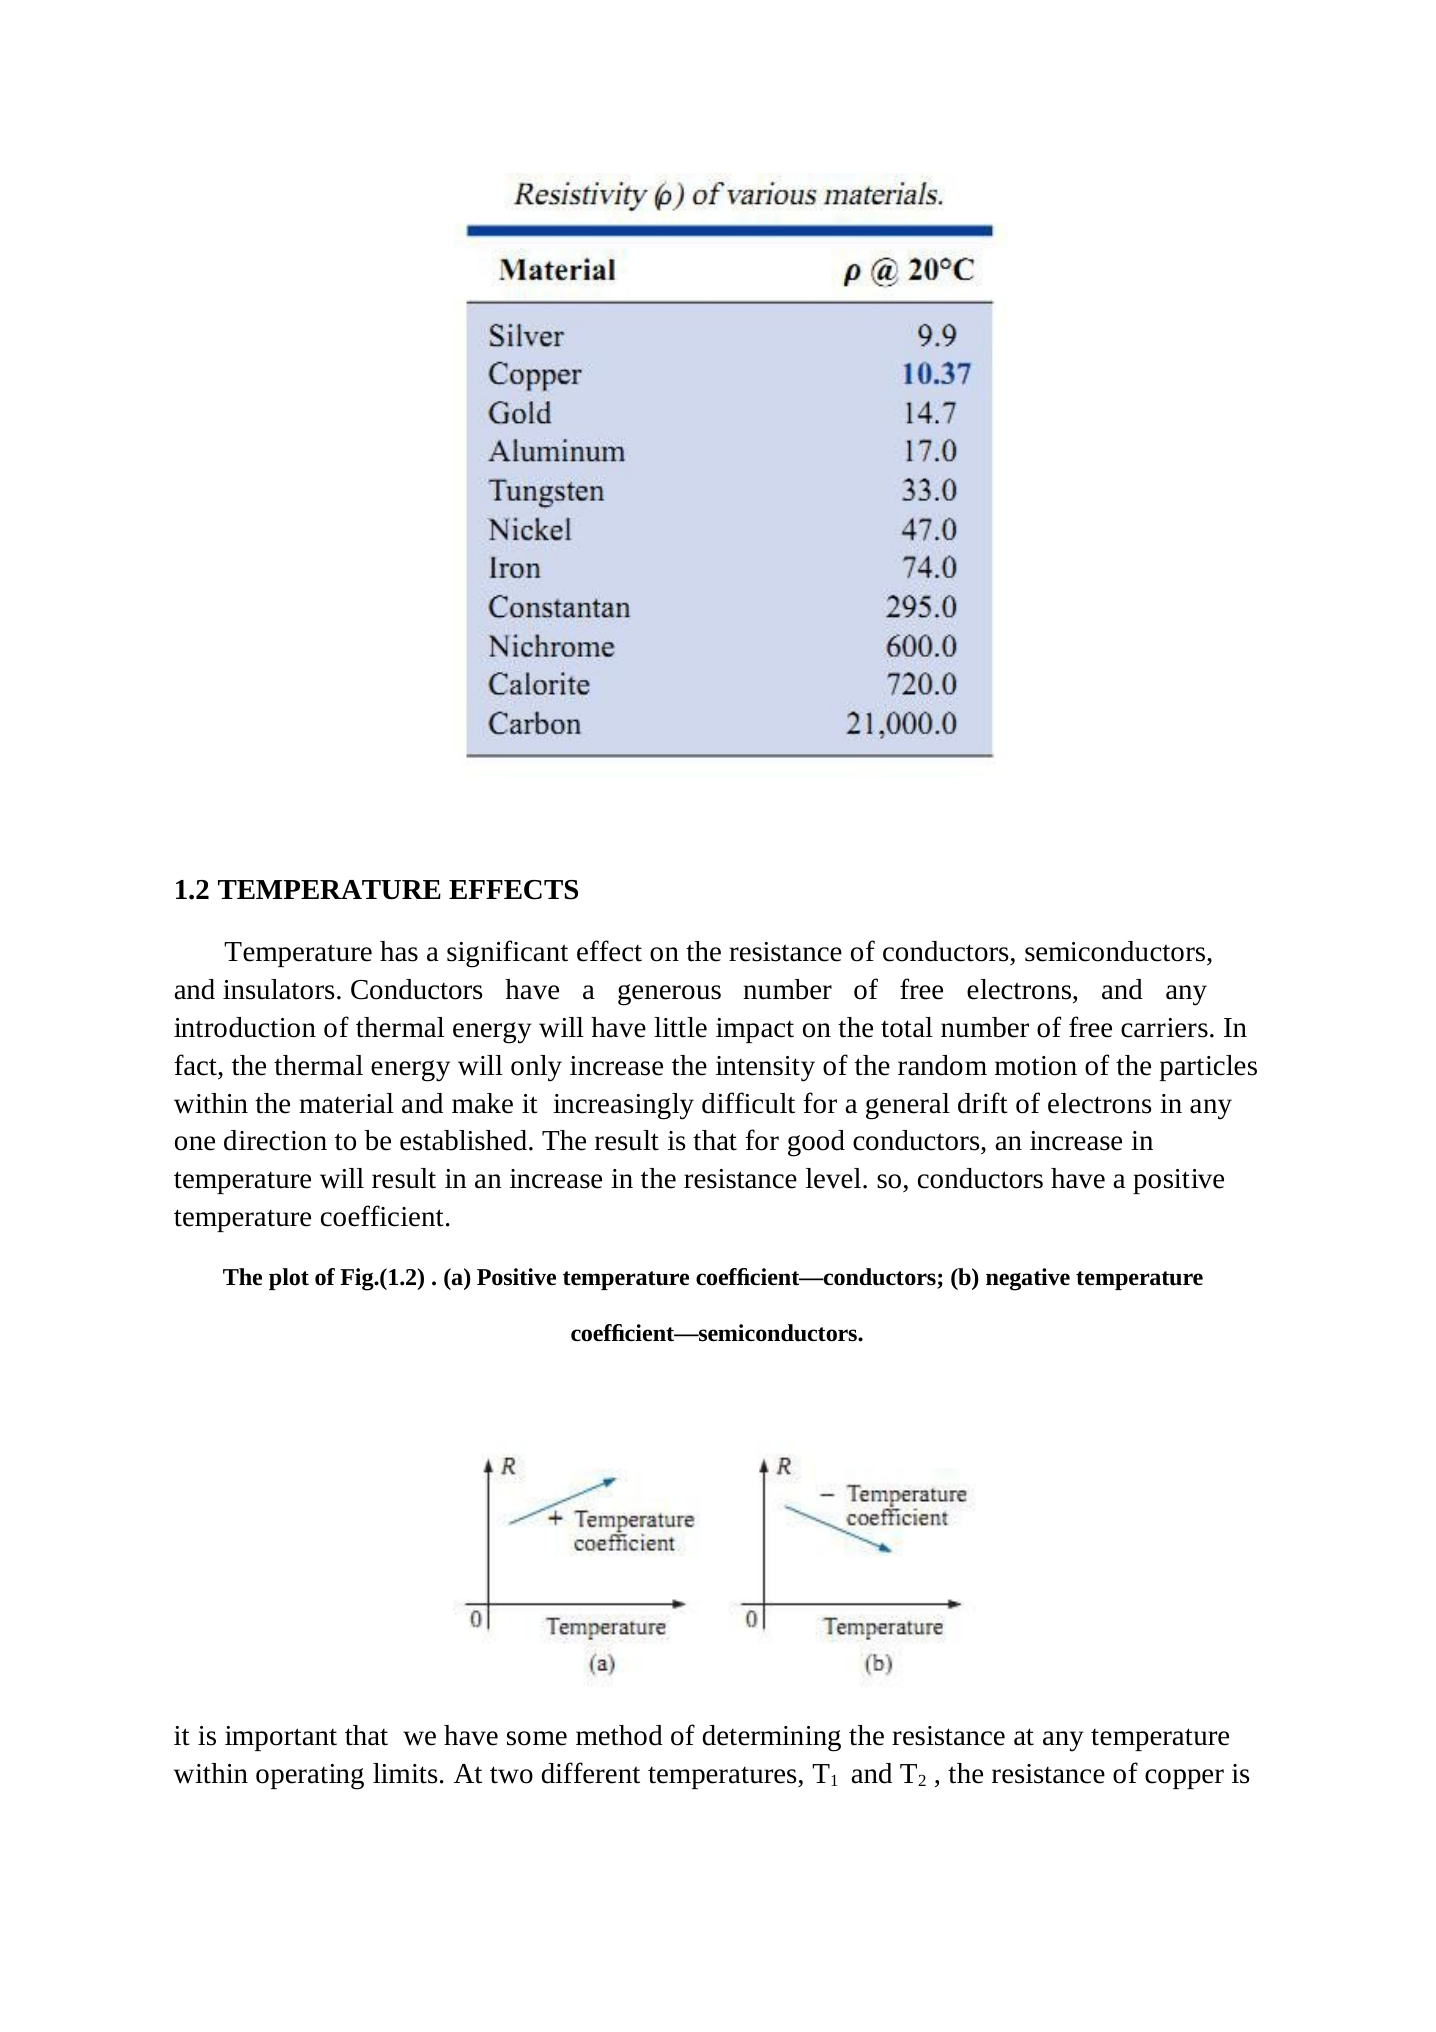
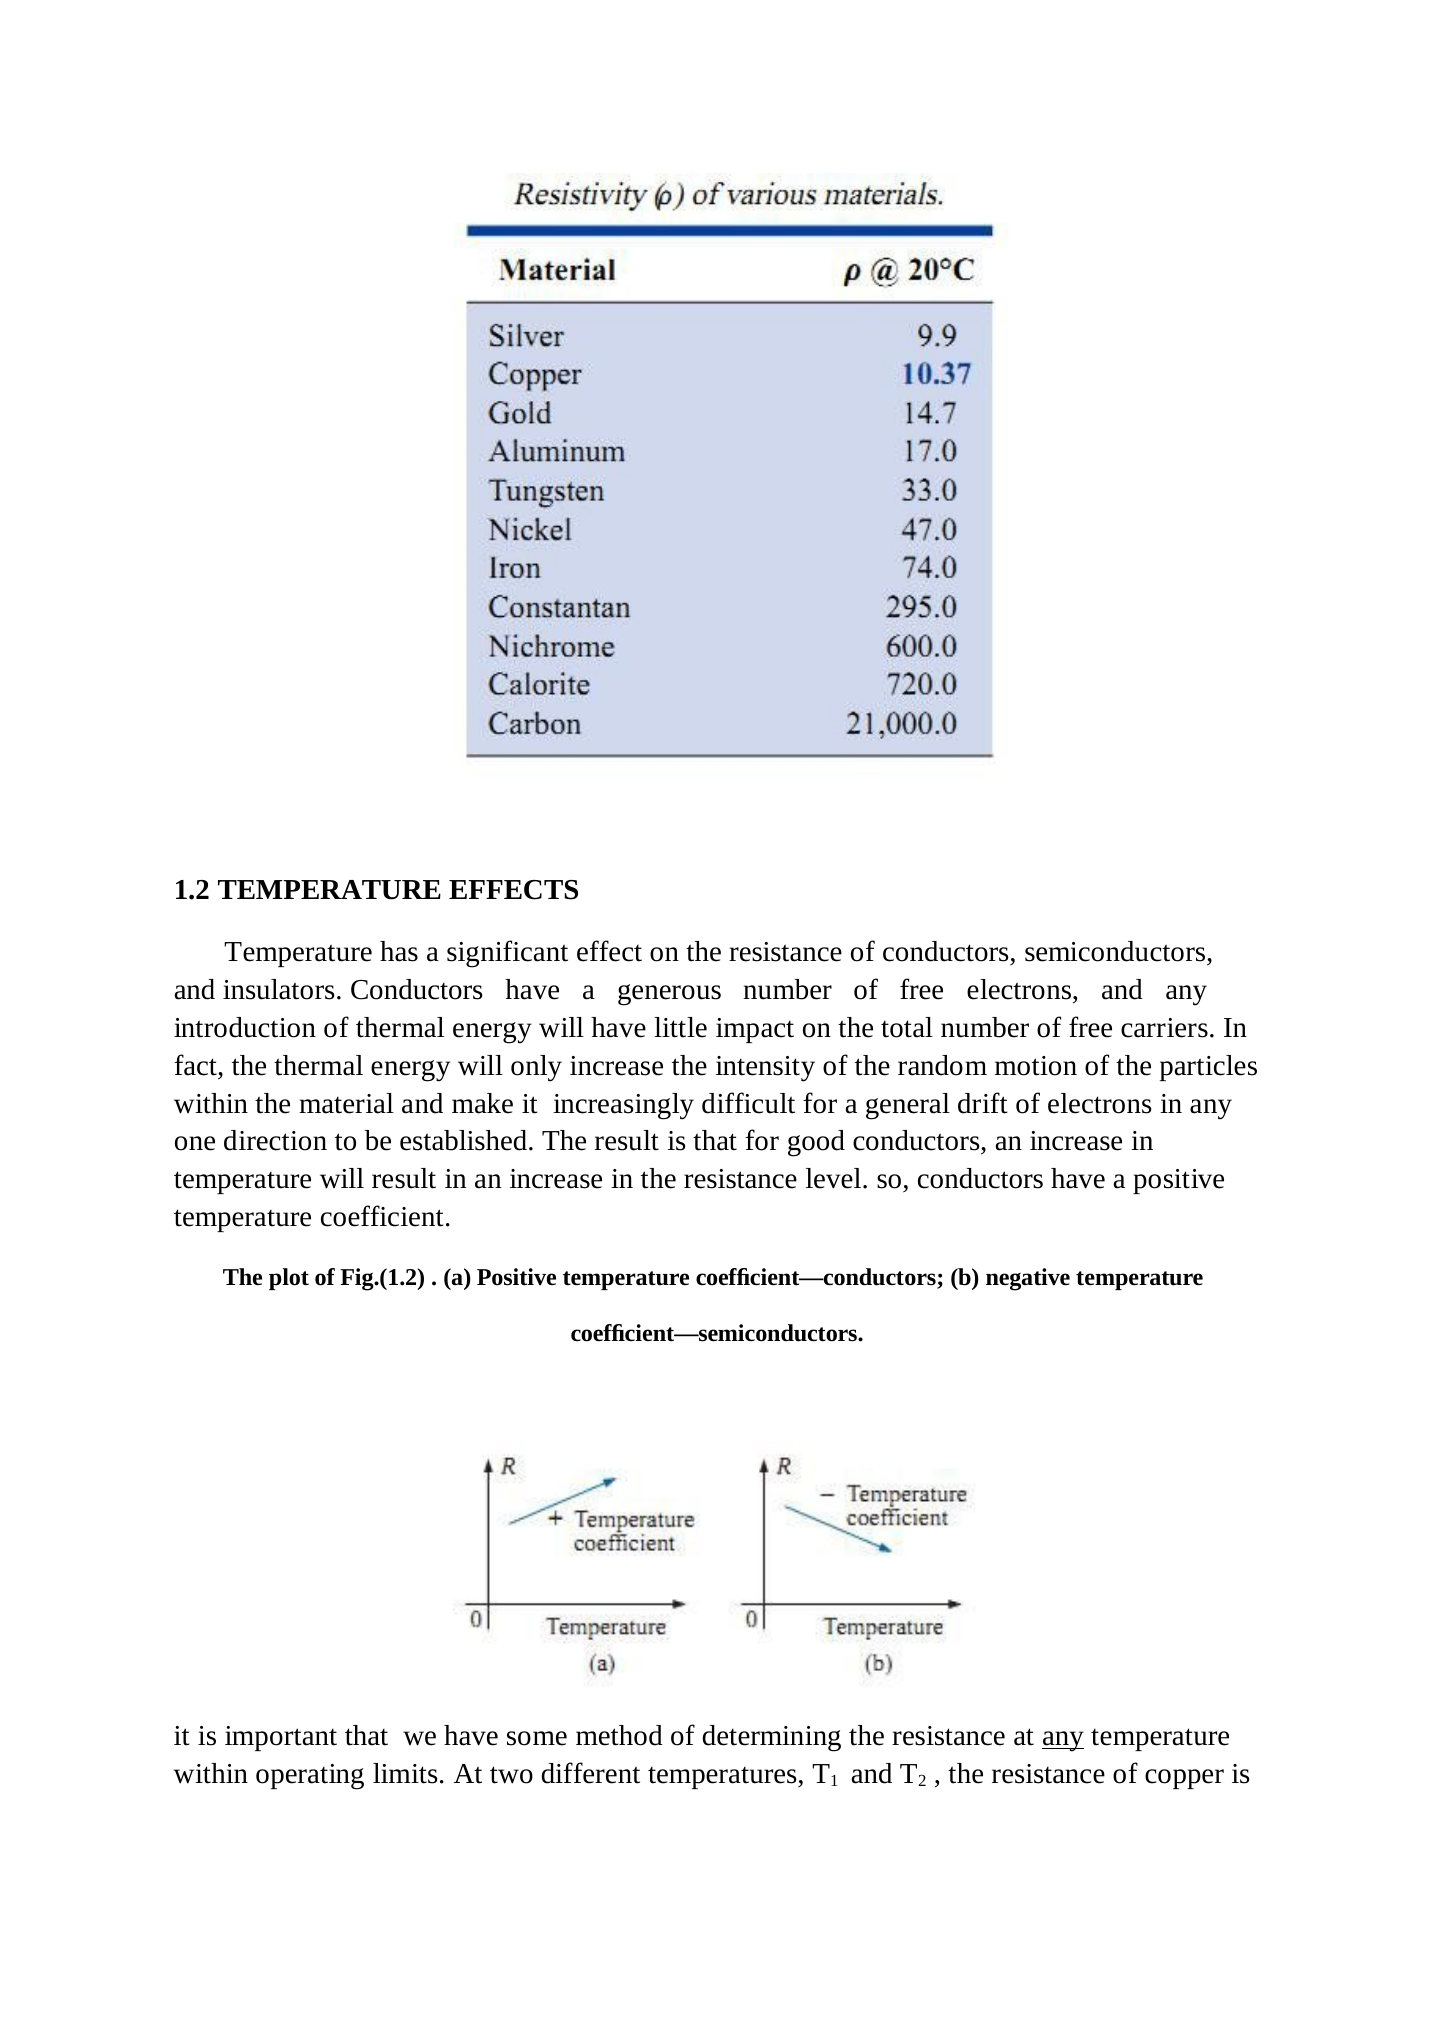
any at (1063, 1736) underline: none -> present
